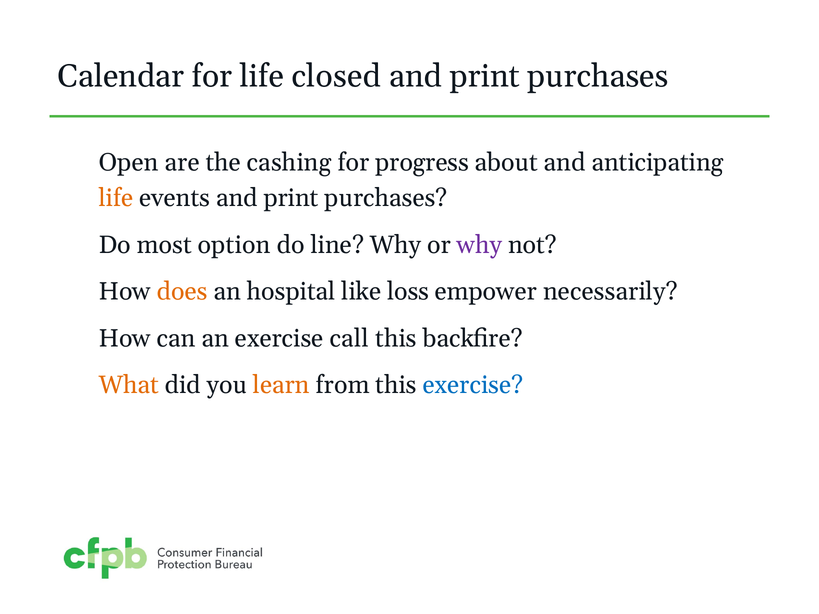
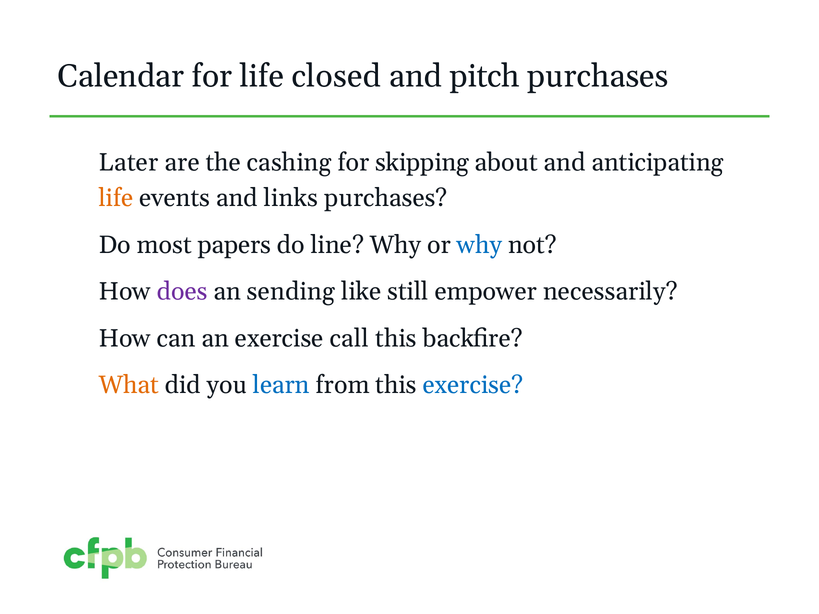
print at (485, 76): print -> pitch
Open: Open -> Later
progress: progress -> skipping
events and print: print -> links
option: option -> papers
why at (480, 245) colour: purple -> blue
does colour: orange -> purple
hospital: hospital -> sending
loss: loss -> still
learn colour: orange -> blue
